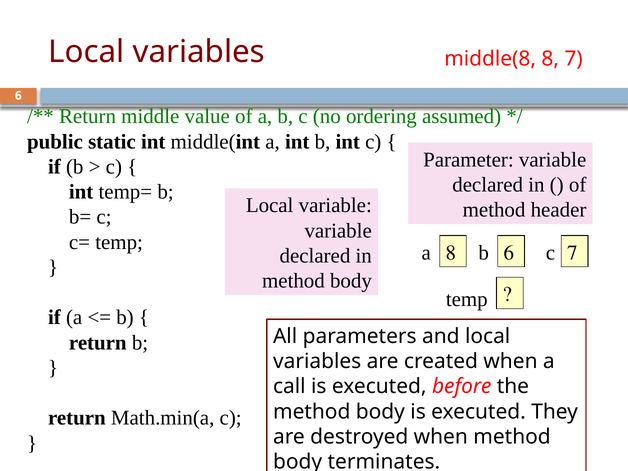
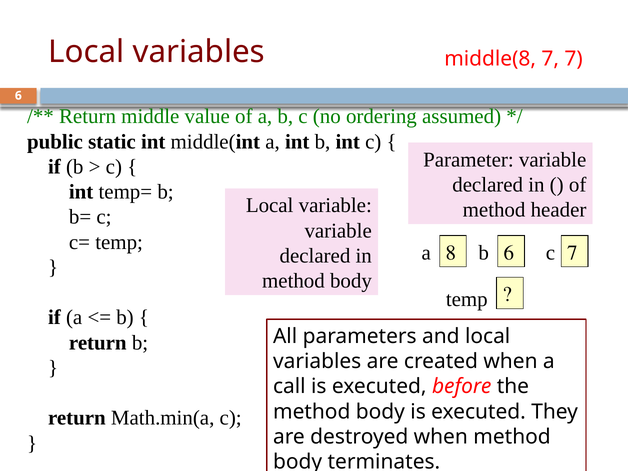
middle(8 8: 8 -> 7
